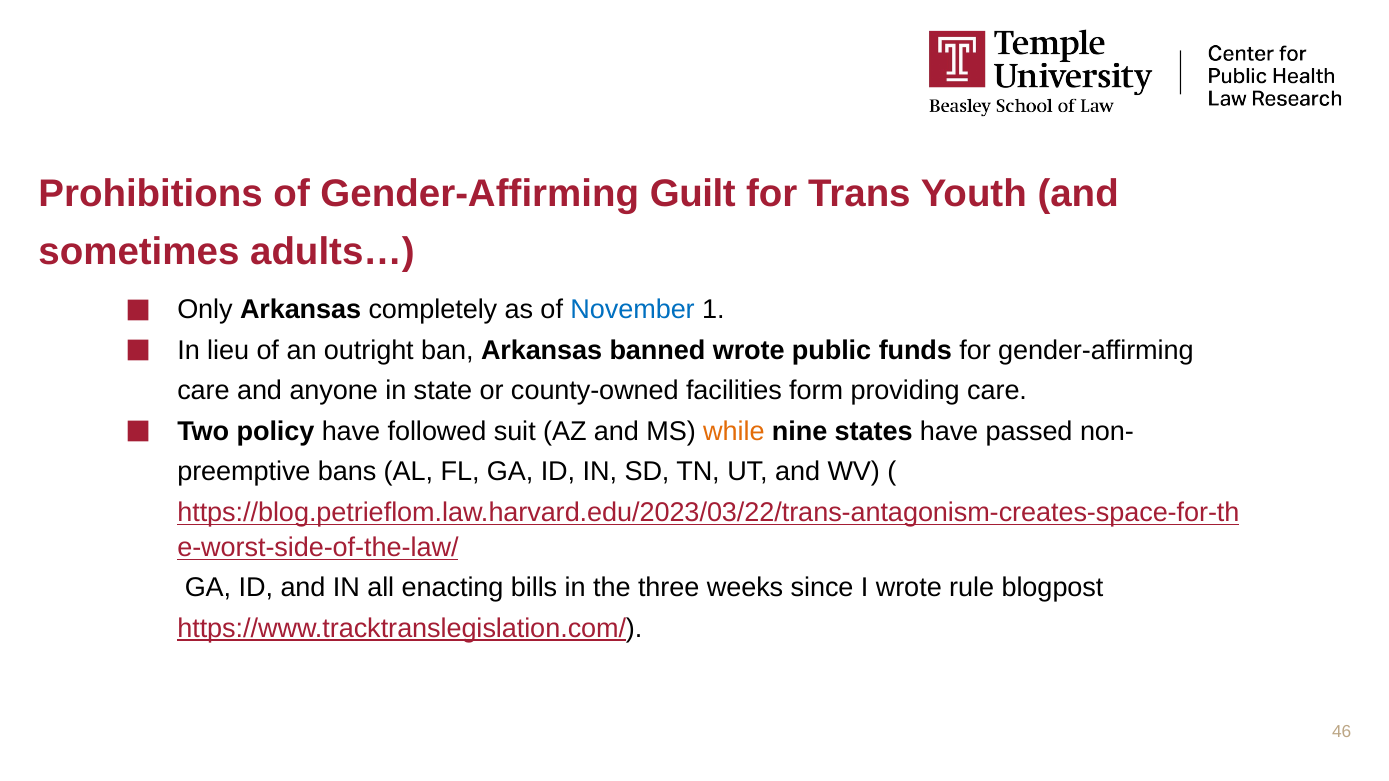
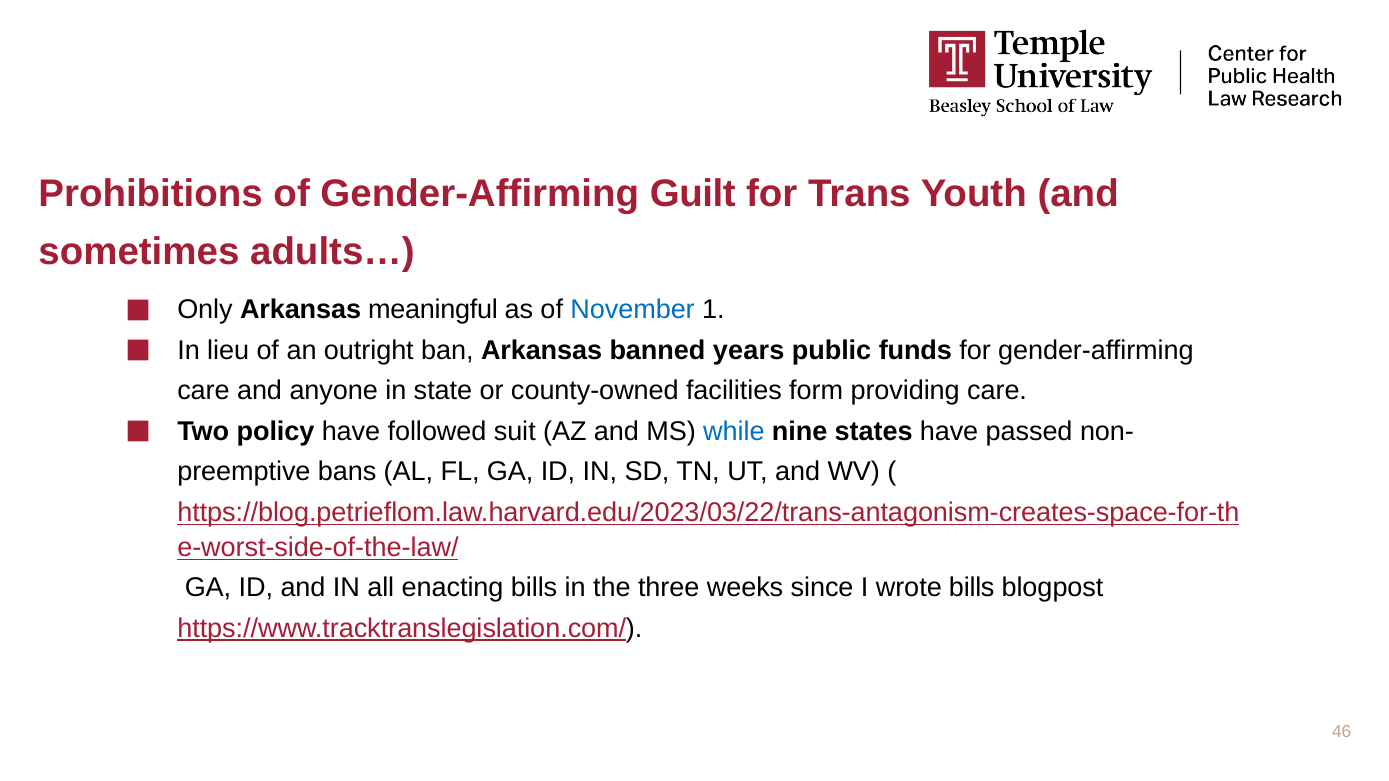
completely: completely -> meaningful
banned wrote: wrote -> years
while colour: orange -> blue
wrote rule: rule -> bills
